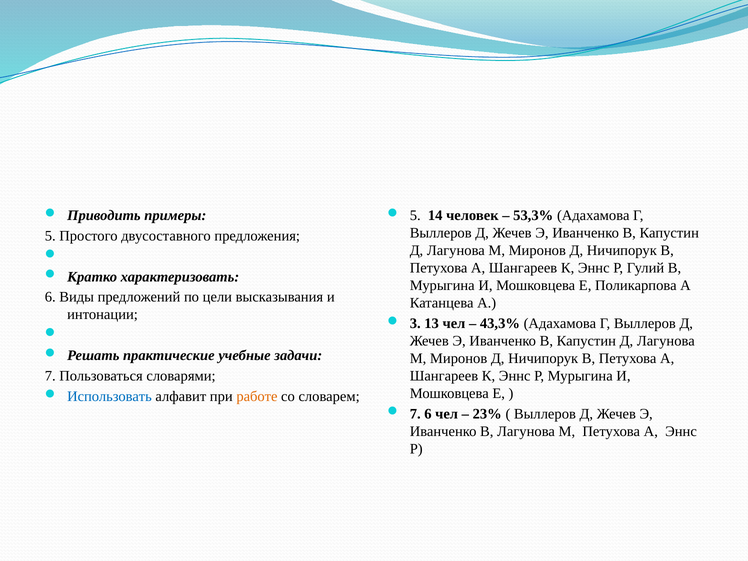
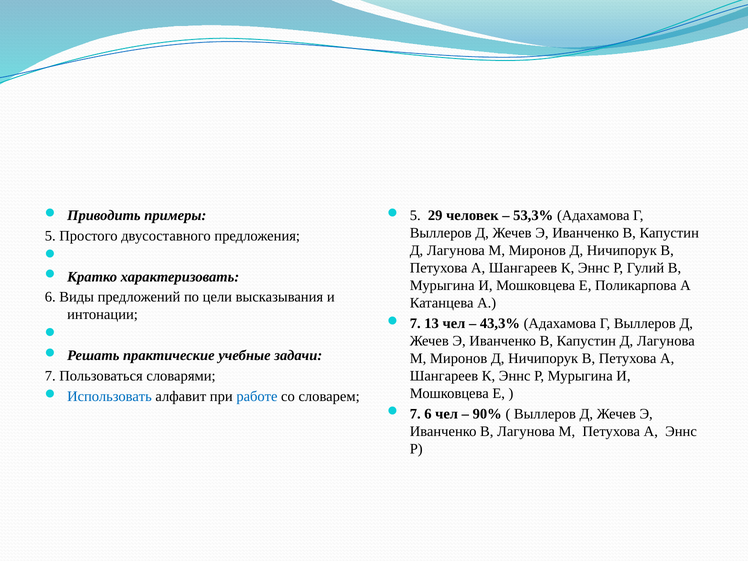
14: 14 -> 29
3 at (415, 323): 3 -> 7
работе colour: orange -> blue
23%: 23% -> 90%
